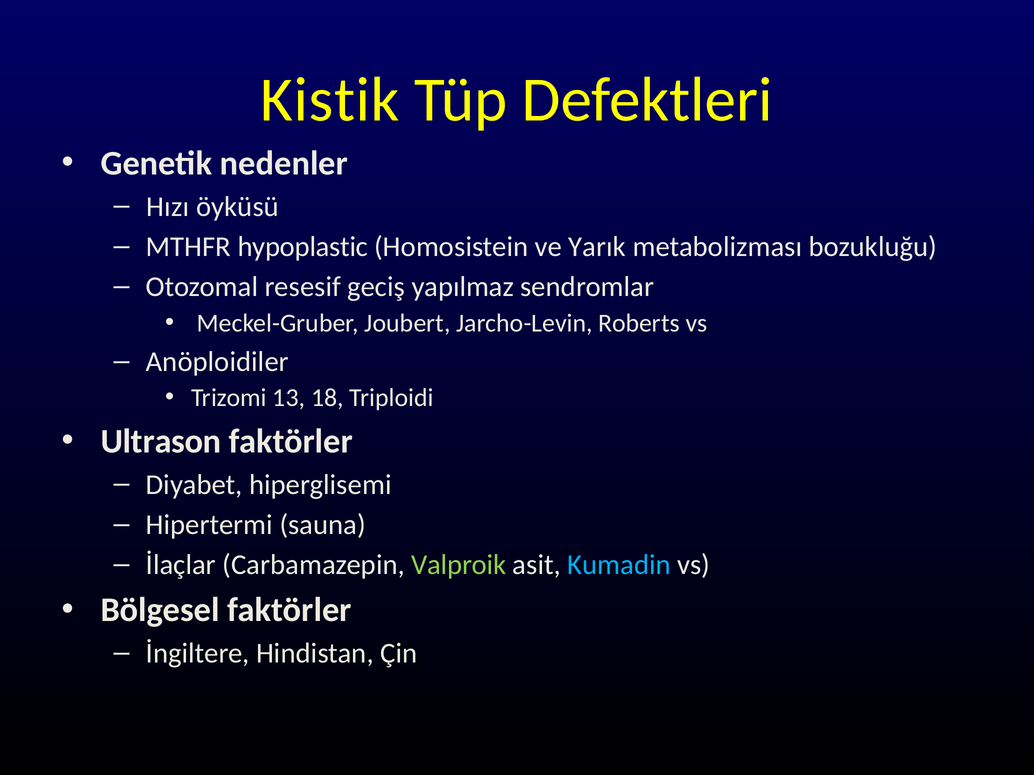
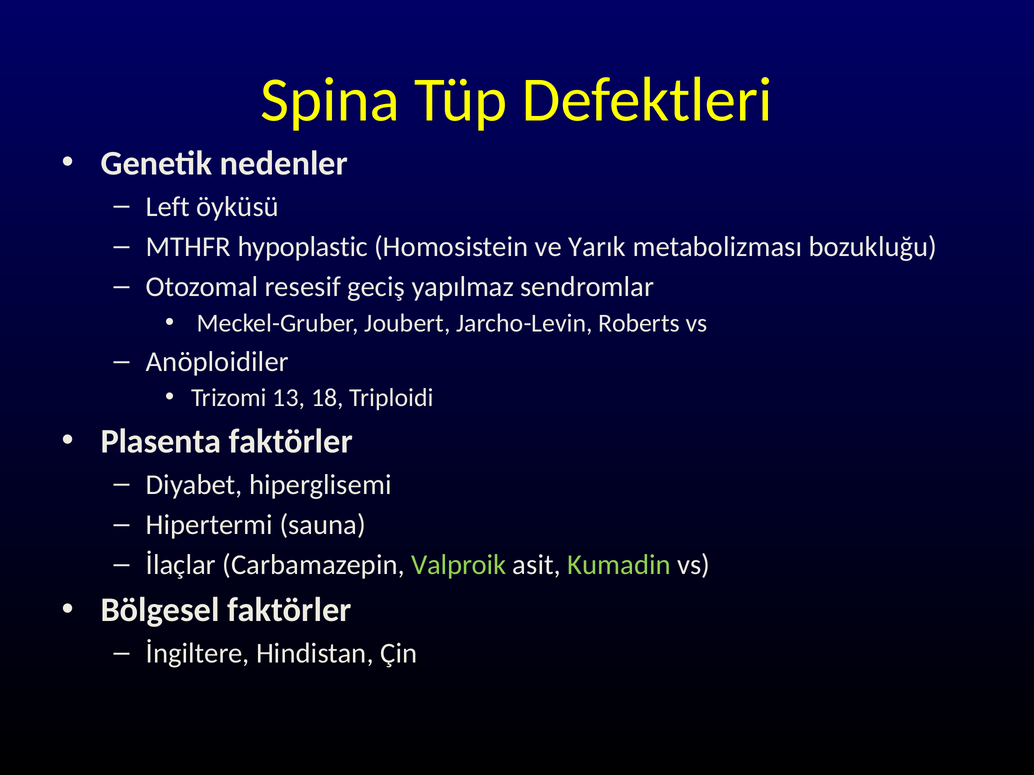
Kistik: Kistik -> Spina
Hızı: Hızı -> Left
Ultrason: Ultrason -> Plasenta
Kumadin colour: light blue -> light green
